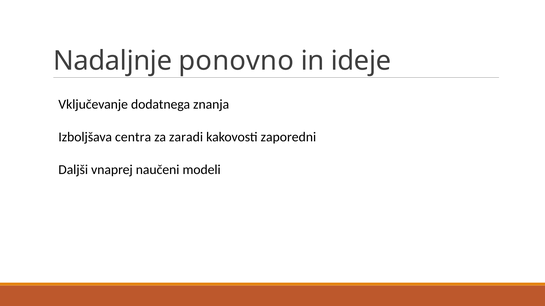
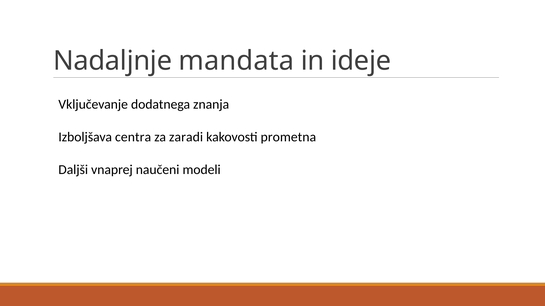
ponovno: ponovno -> mandata
zaporedni: zaporedni -> prometna
